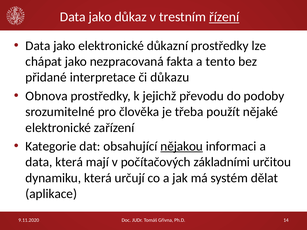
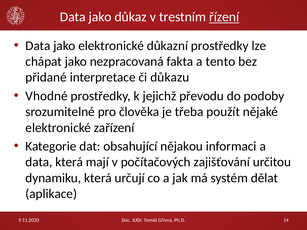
Obnova: Obnova -> Vhodné
nějakou underline: present -> none
základními: základními -> zajišťování
